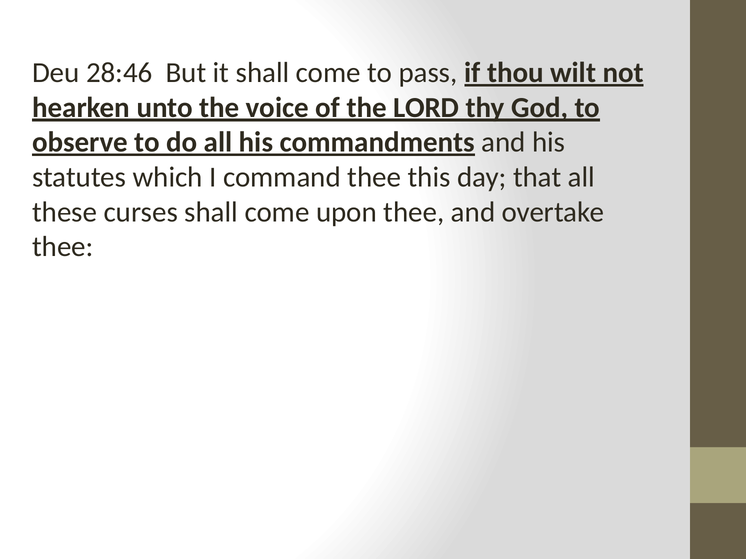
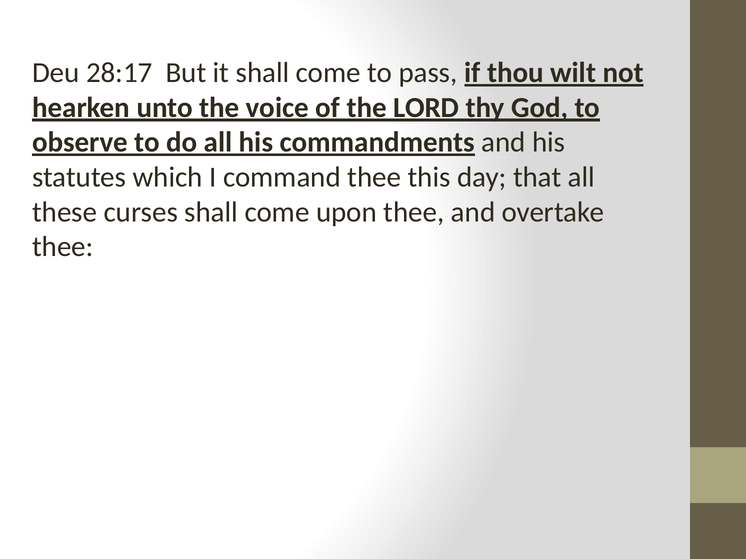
28:46: 28:46 -> 28:17
